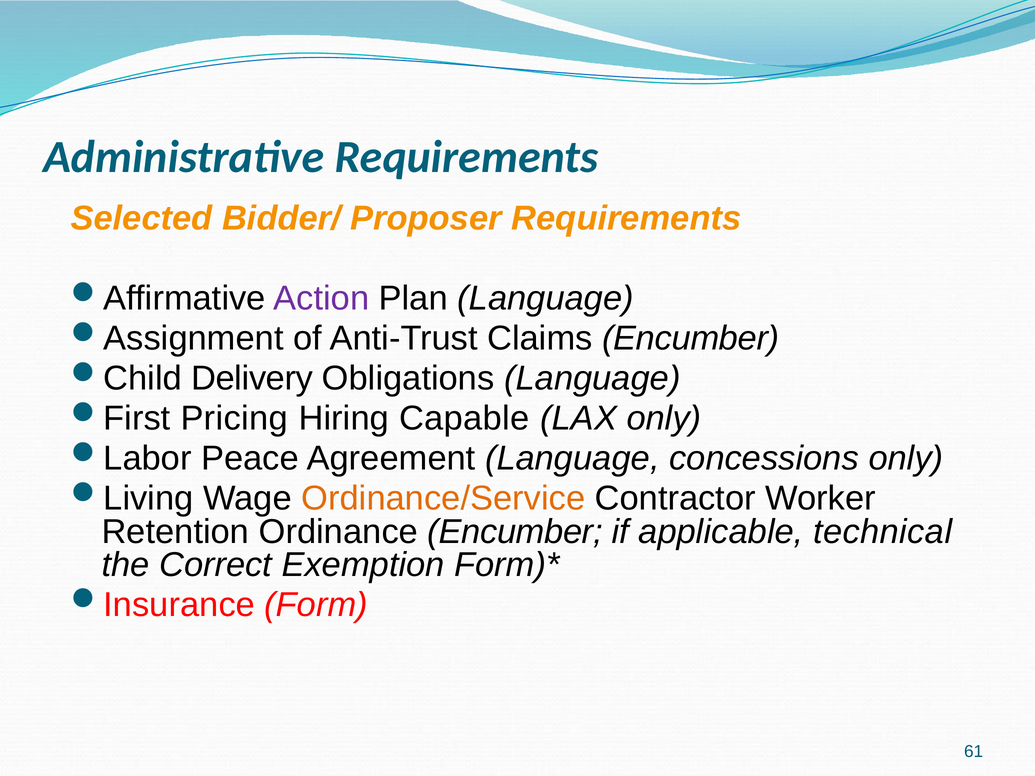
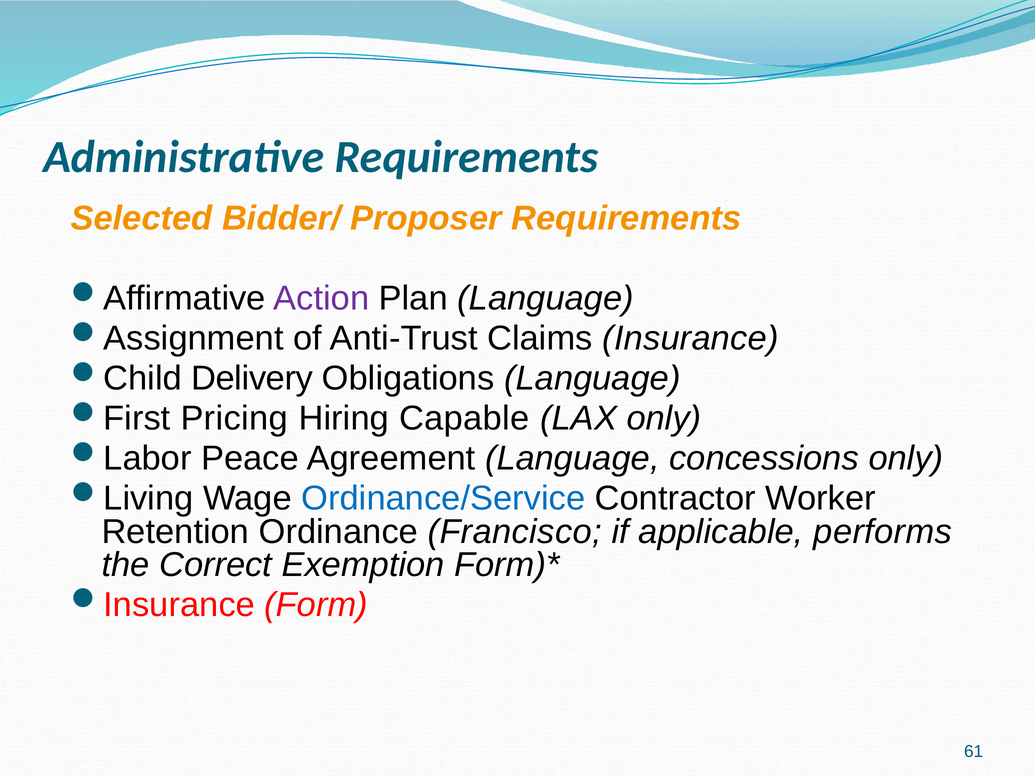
Claims Encumber: Encumber -> Insurance
Ordinance/Service colour: orange -> blue
Ordinance Encumber: Encumber -> Francisco
technical: technical -> performs
